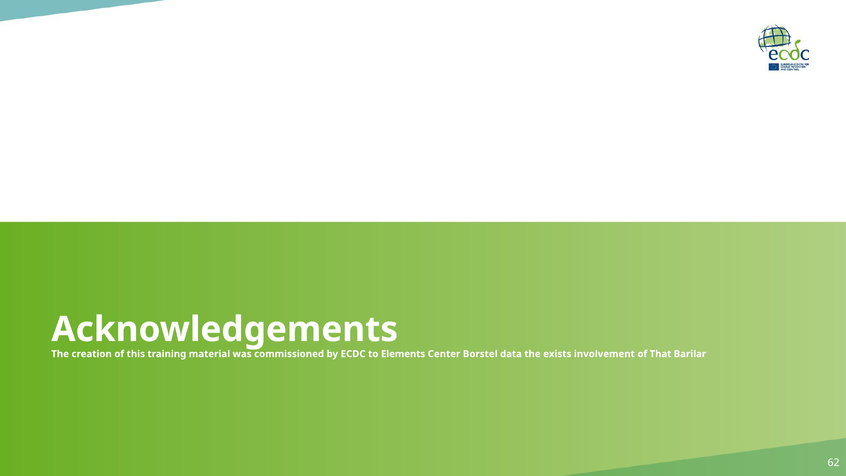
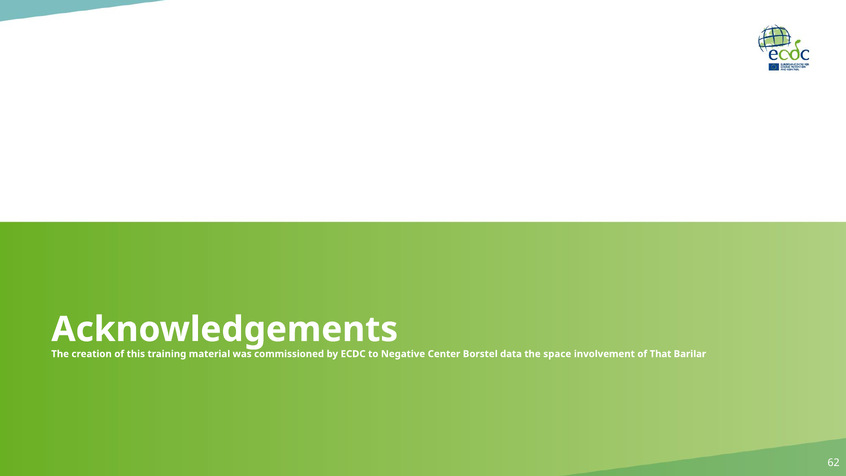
Elements: Elements -> Negative
exists: exists -> space
